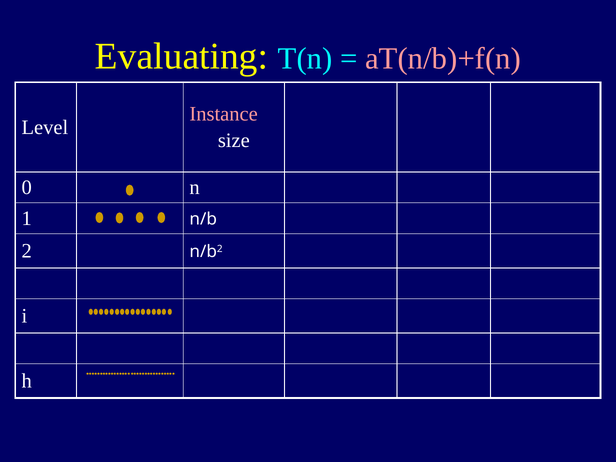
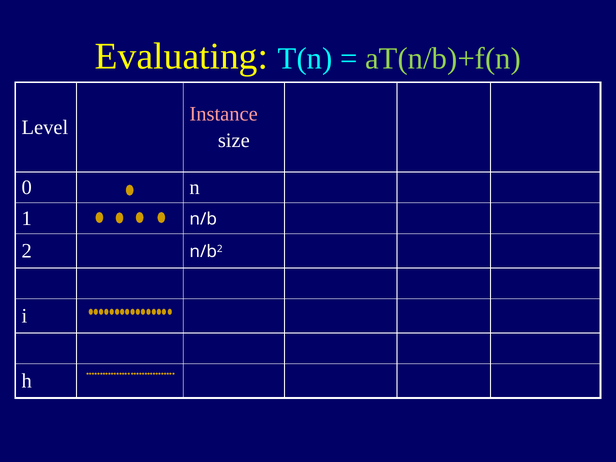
aT(n/b)+f(n colour: pink -> light green
